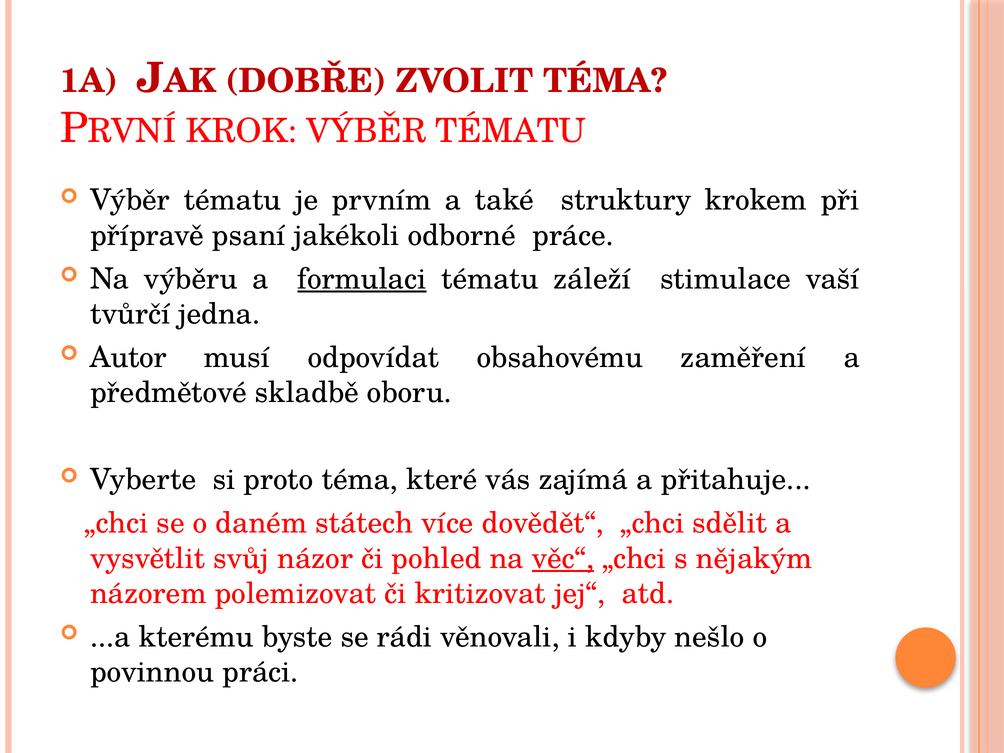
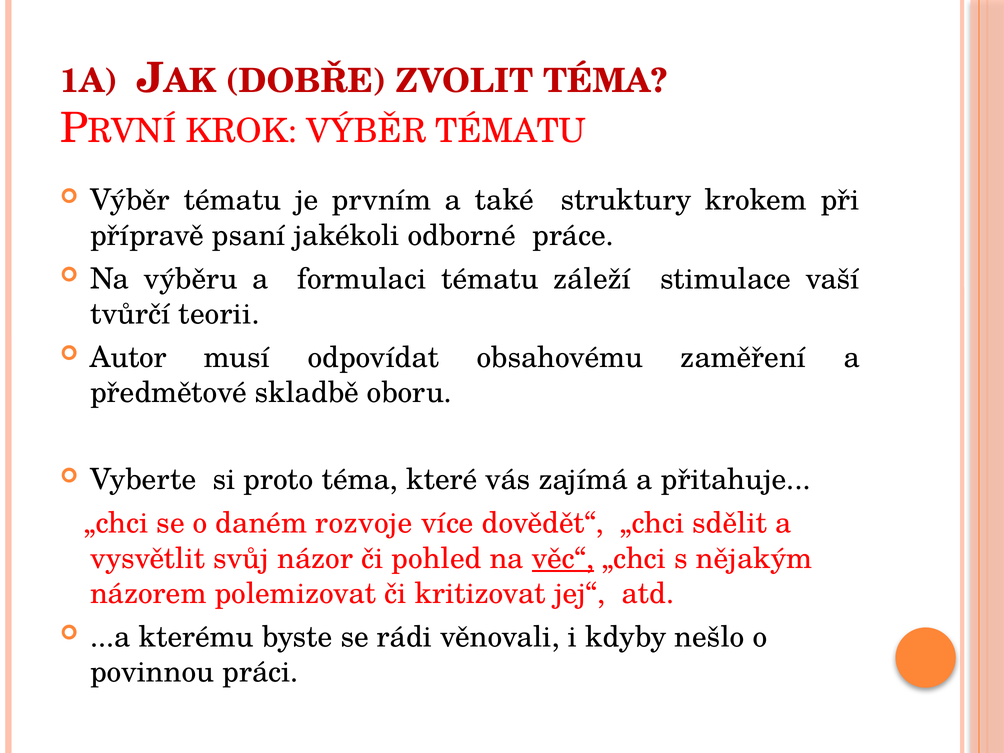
formulaci underline: present -> none
jedna: jedna -> teorii
státech: státech -> rozvoje
